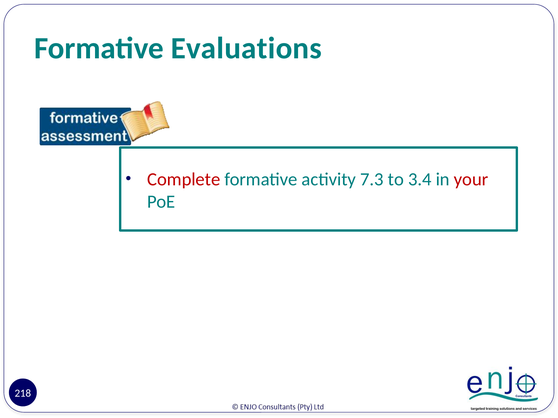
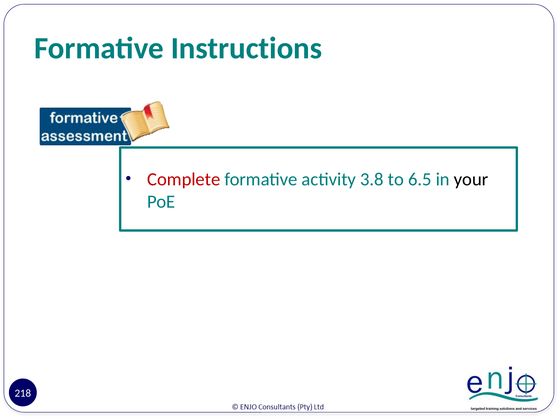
Evaluations: Evaluations -> Instructions
7.3: 7.3 -> 3.8
3.4: 3.4 -> 6.5
your colour: red -> black
